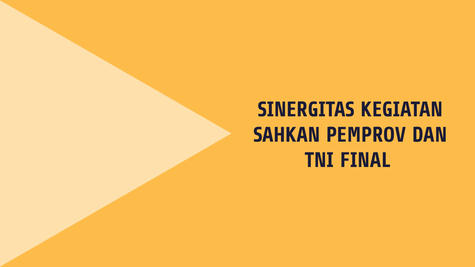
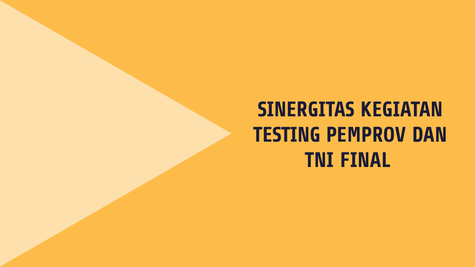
SAHKAN: SAHKAN -> TESTING
